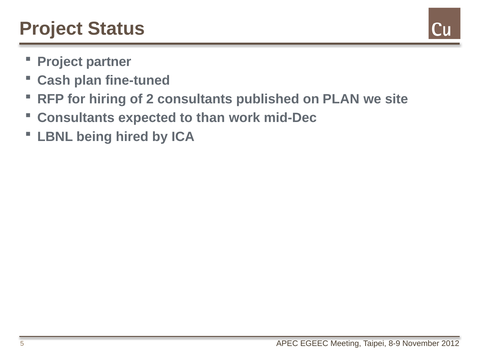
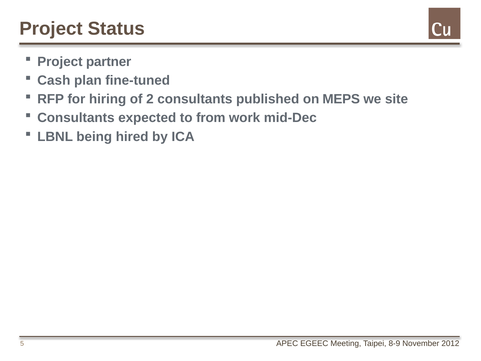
on PLAN: PLAN -> MEPS
than: than -> from
